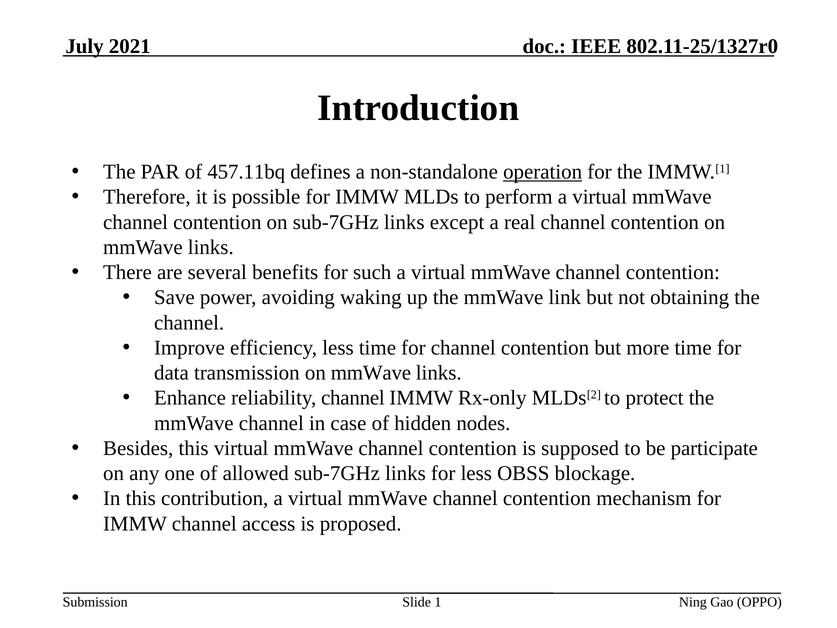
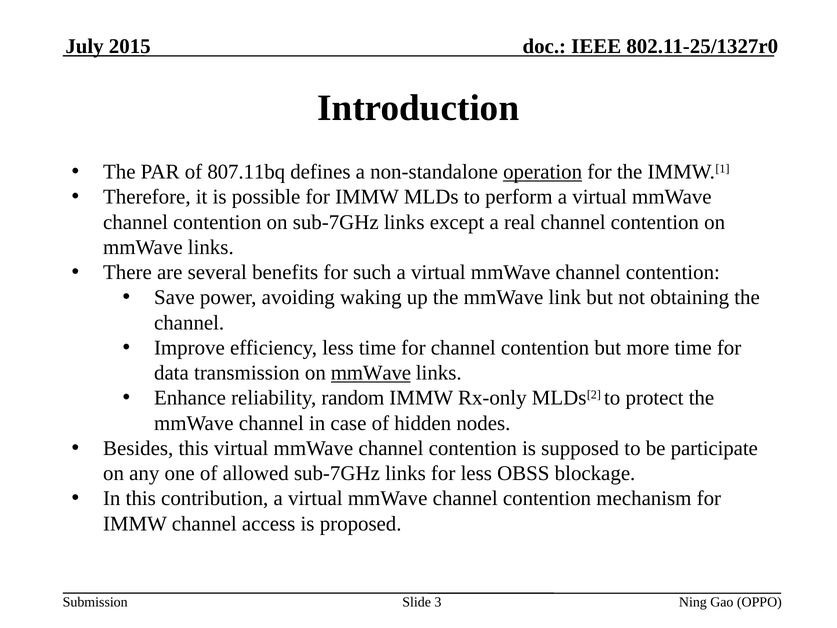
2021: 2021 -> 2015
457.11bq: 457.11bq -> 807.11bq
mmWave at (371, 373) underline: none -> present
reliability channel: channel -> random
1: 1 -> 3
